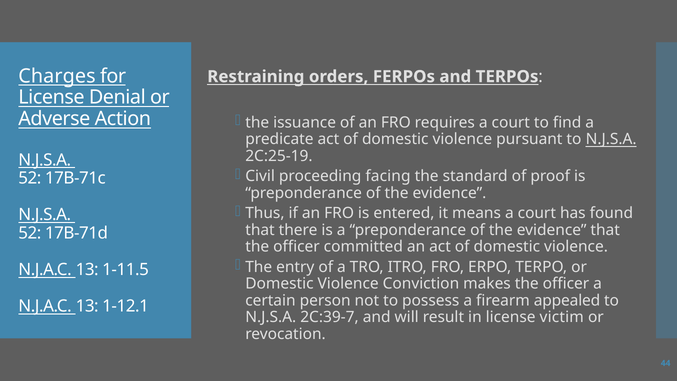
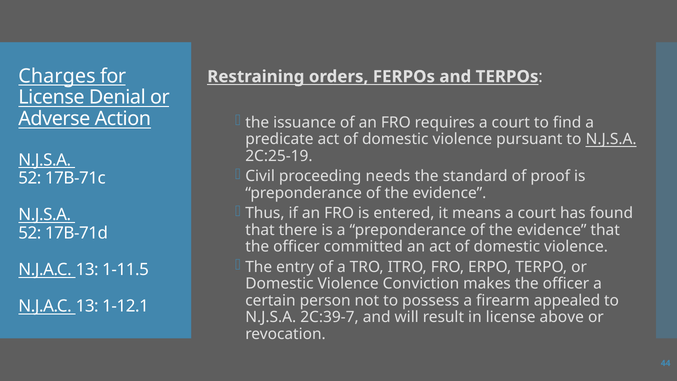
facing: facing -> needs
victim: victim -> above
